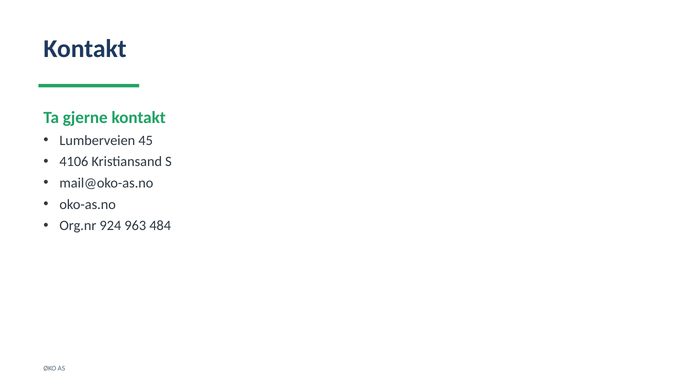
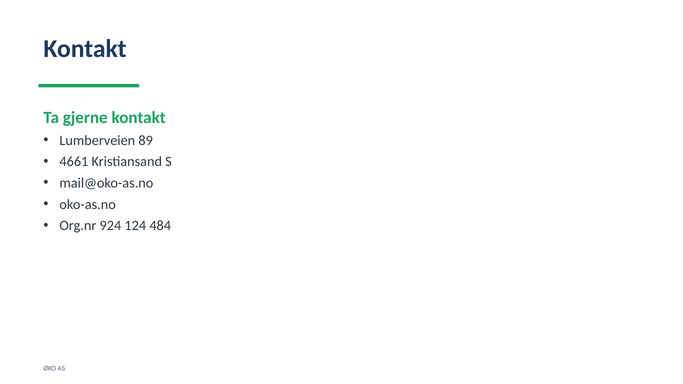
45: 45 -> 89
4106: 4106 -> 4661
963: 963 -> 124
